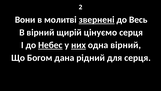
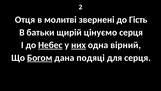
Вони: Вони -> Отця
звернені underline: present -> none
Весь: Весь -> Гість
В вірний: вірний -> батьки
Богом underline: none -> present
рідний: рідний -> подяці
